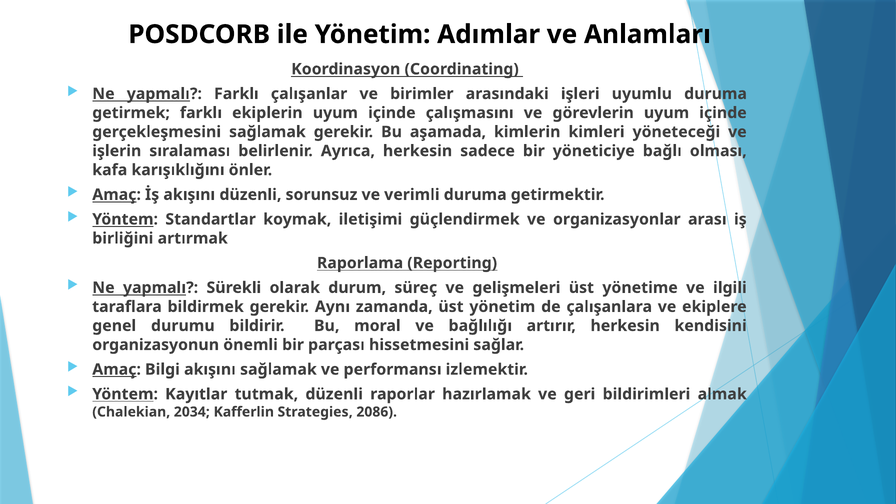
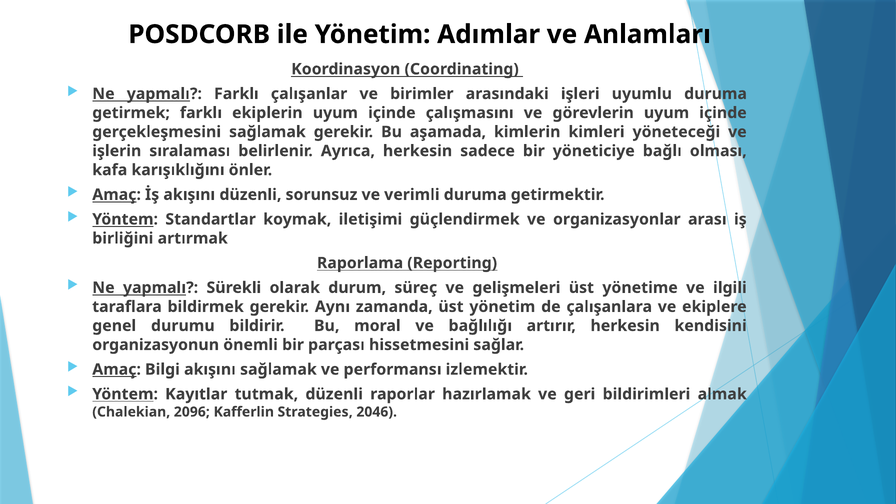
2034: 2034 -> 2096
2086: 2086 -> 2046
